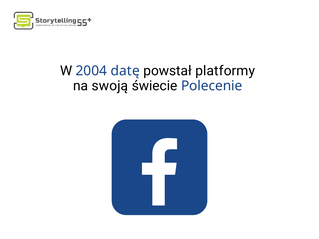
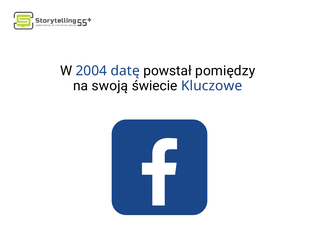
platformy: platformy -> pomiędzy
Polecenie: Polecenie -> Kluczowe
